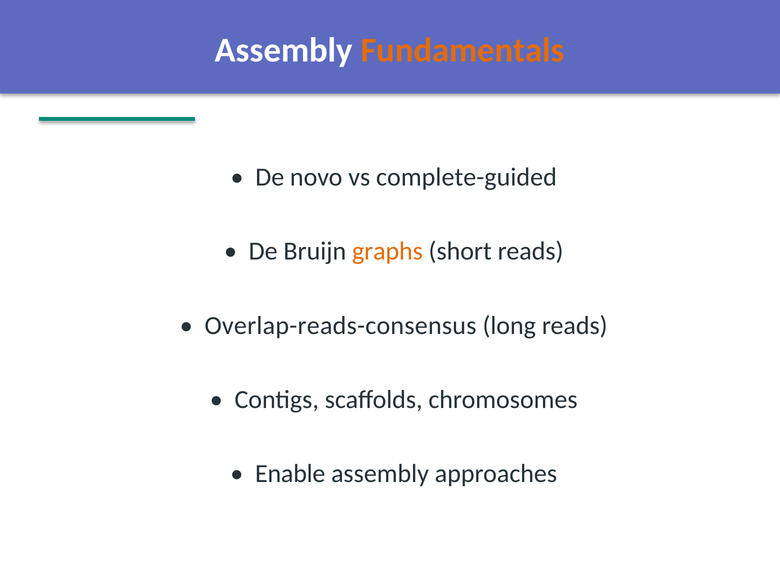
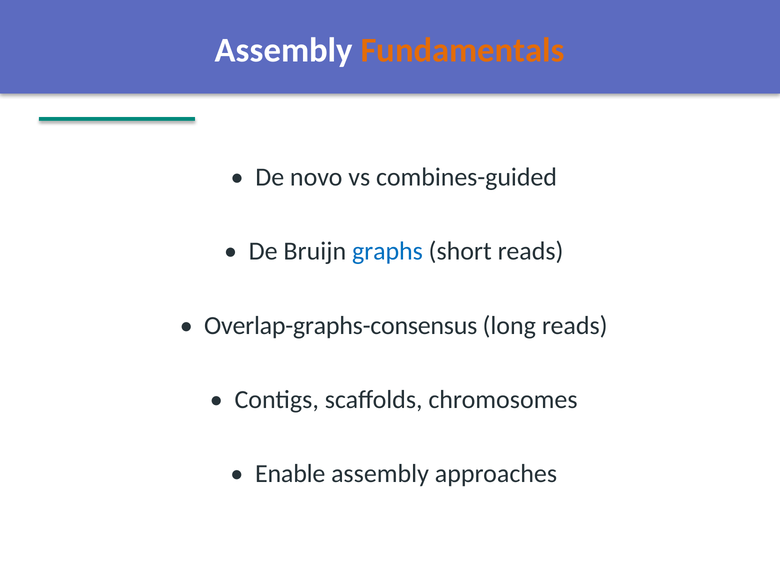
complete-guided: complete-guided -> combines-guided
graphs colour: orange -> blue
Overlap-reads-consensus: Overlap-reads-consensus -> Overlap-graphs-consensus
